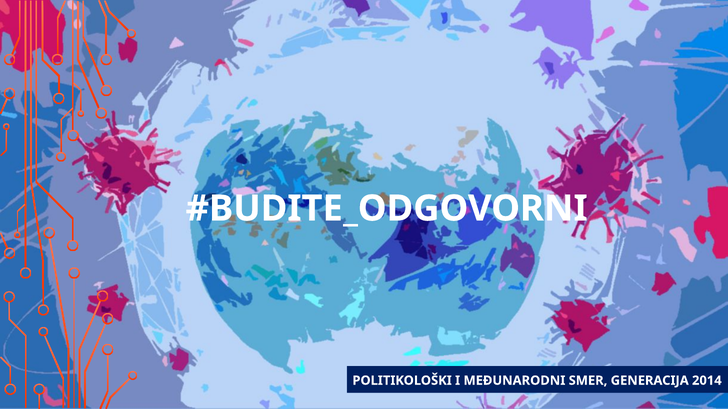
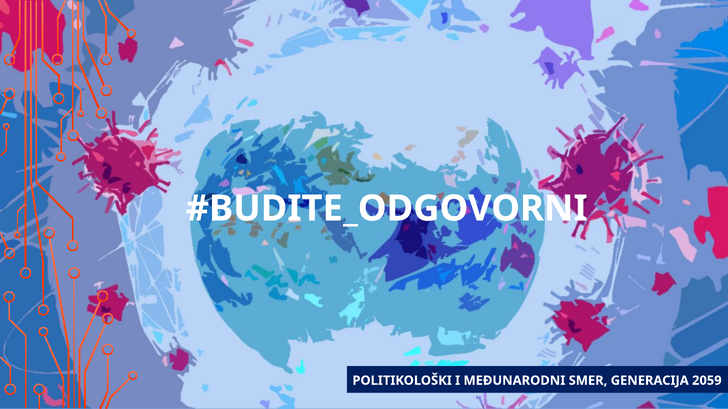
2014: 2014 -> 2059
